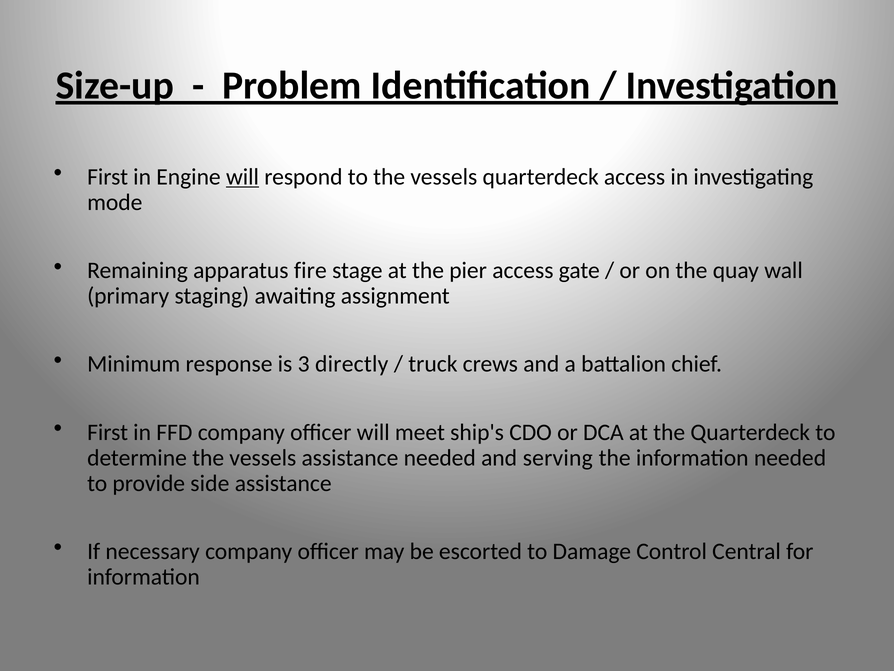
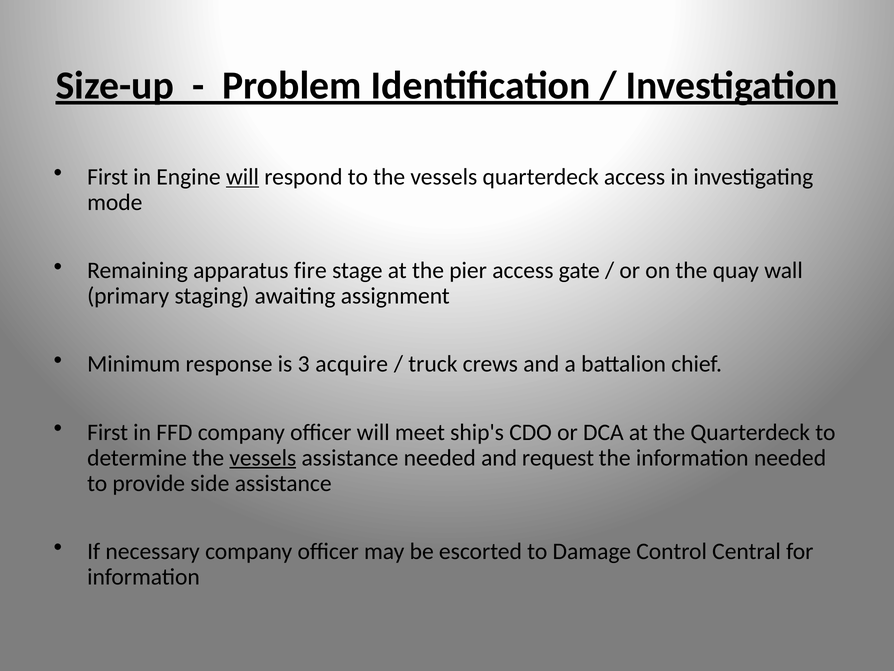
directly: directly -> acquire
vessels at (263, 457) underline: none -> present
serving: serving -> request
